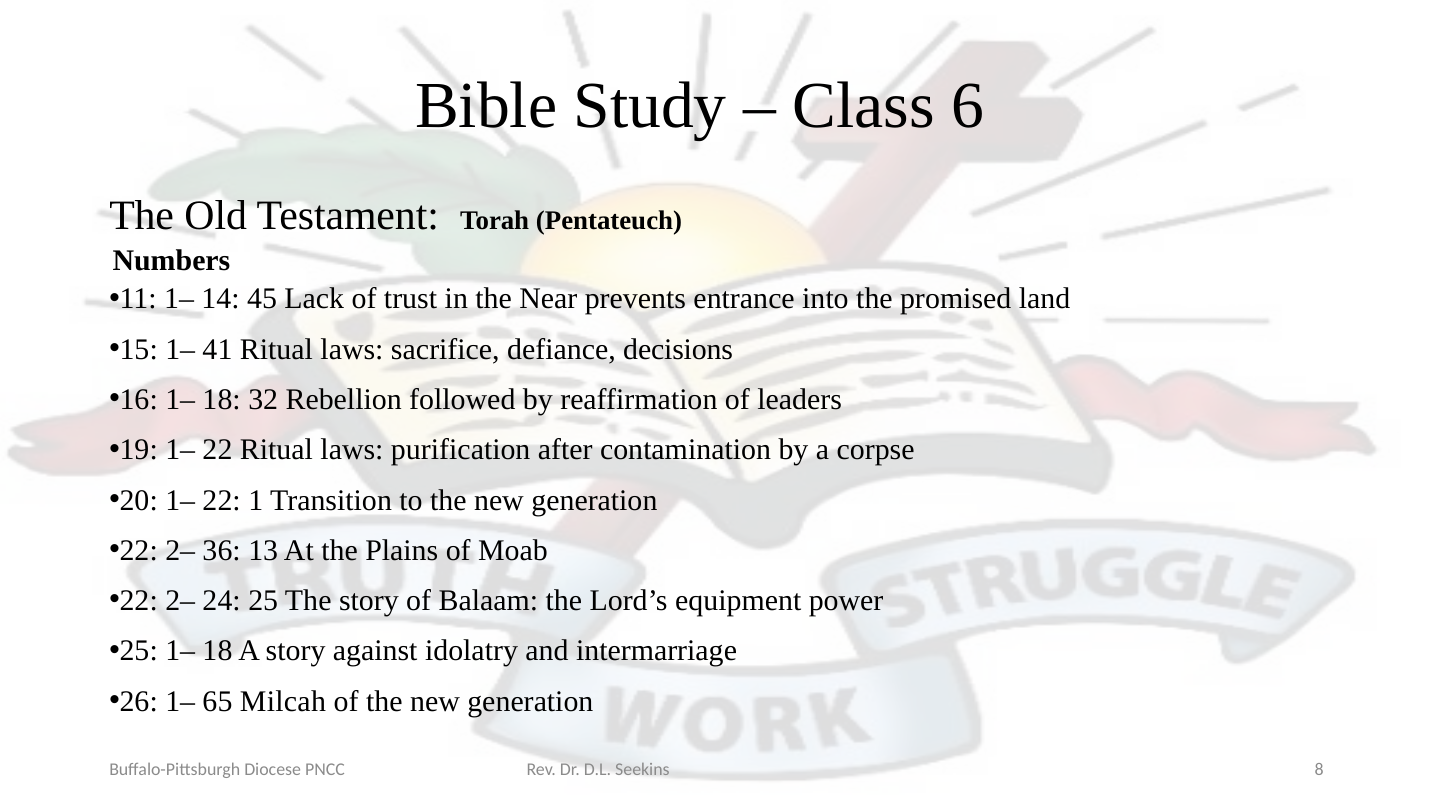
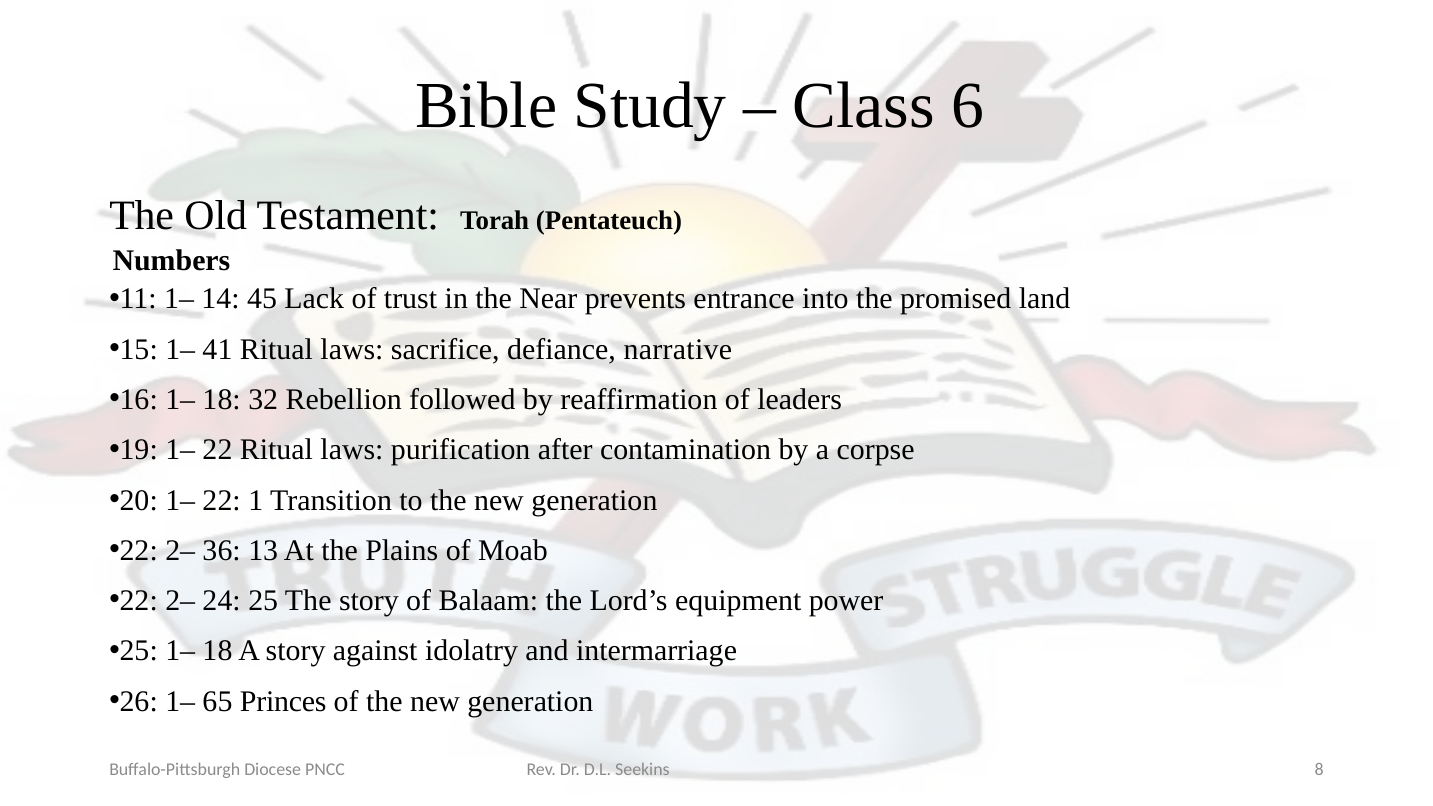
decisions: decisions -> narrative
Milcah: Milcah -> Princes
